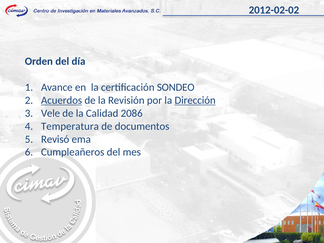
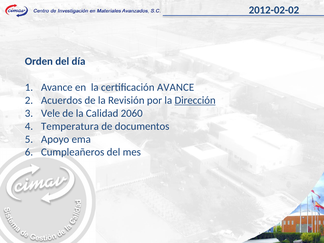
certificación SONDEO: SONDEO -> AVANCE
Acuerdos underline: present -> none
2086: 2086 -> 2060
Revisó: Revisó -> Apoyo
